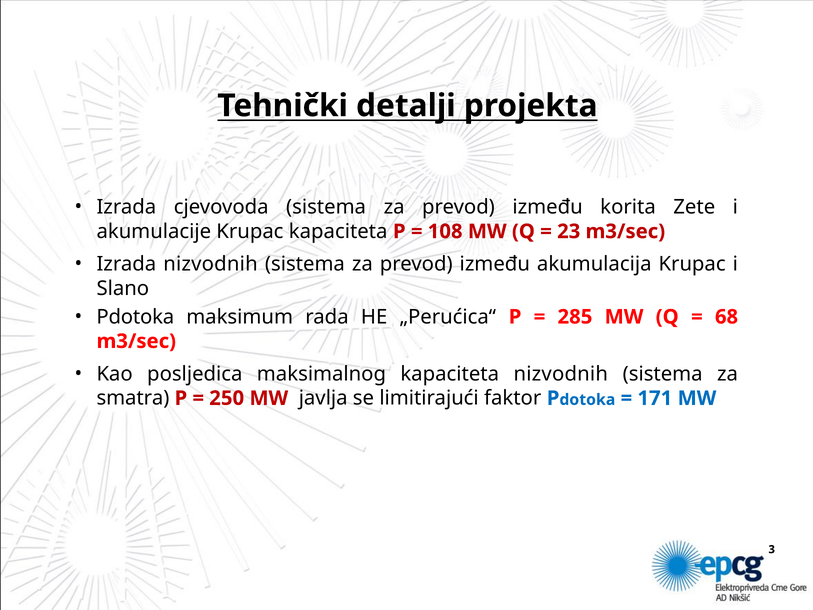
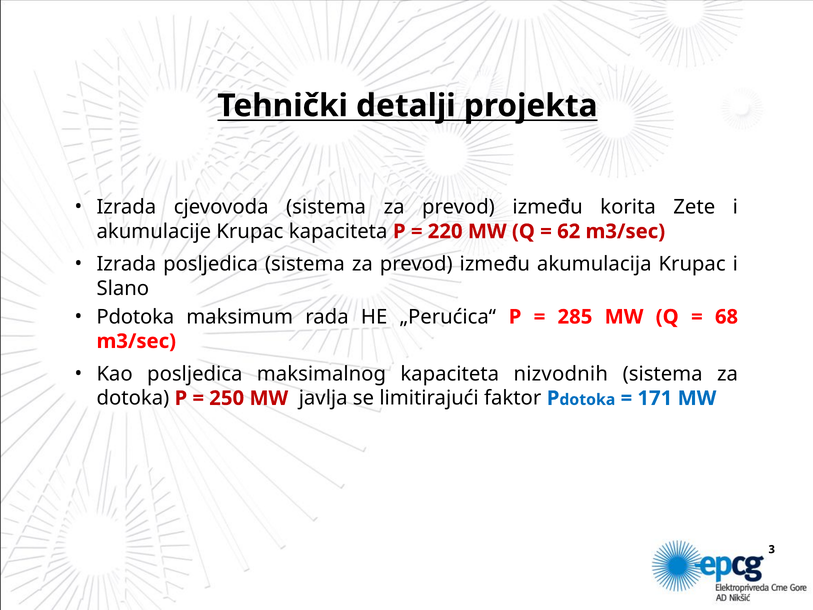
108: 108 -> 220
23: 23 -> 62
Izrada nizvodnih: nizvodnih -> posljedica
smatra: smatra -> dotoka
